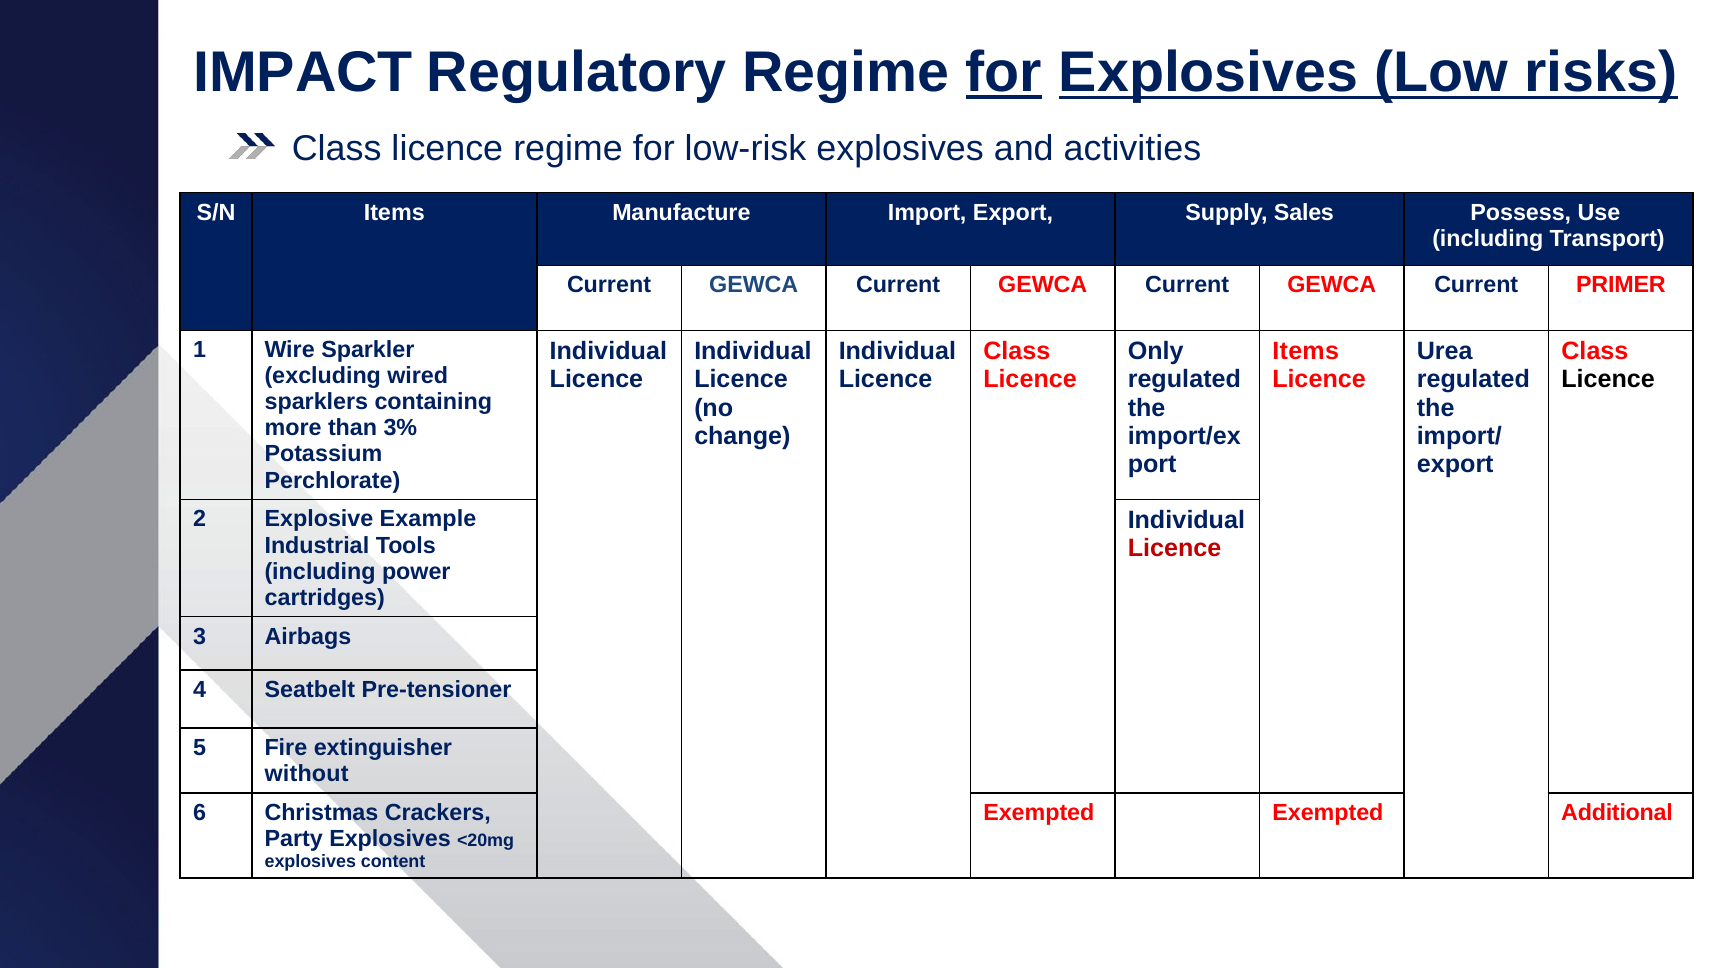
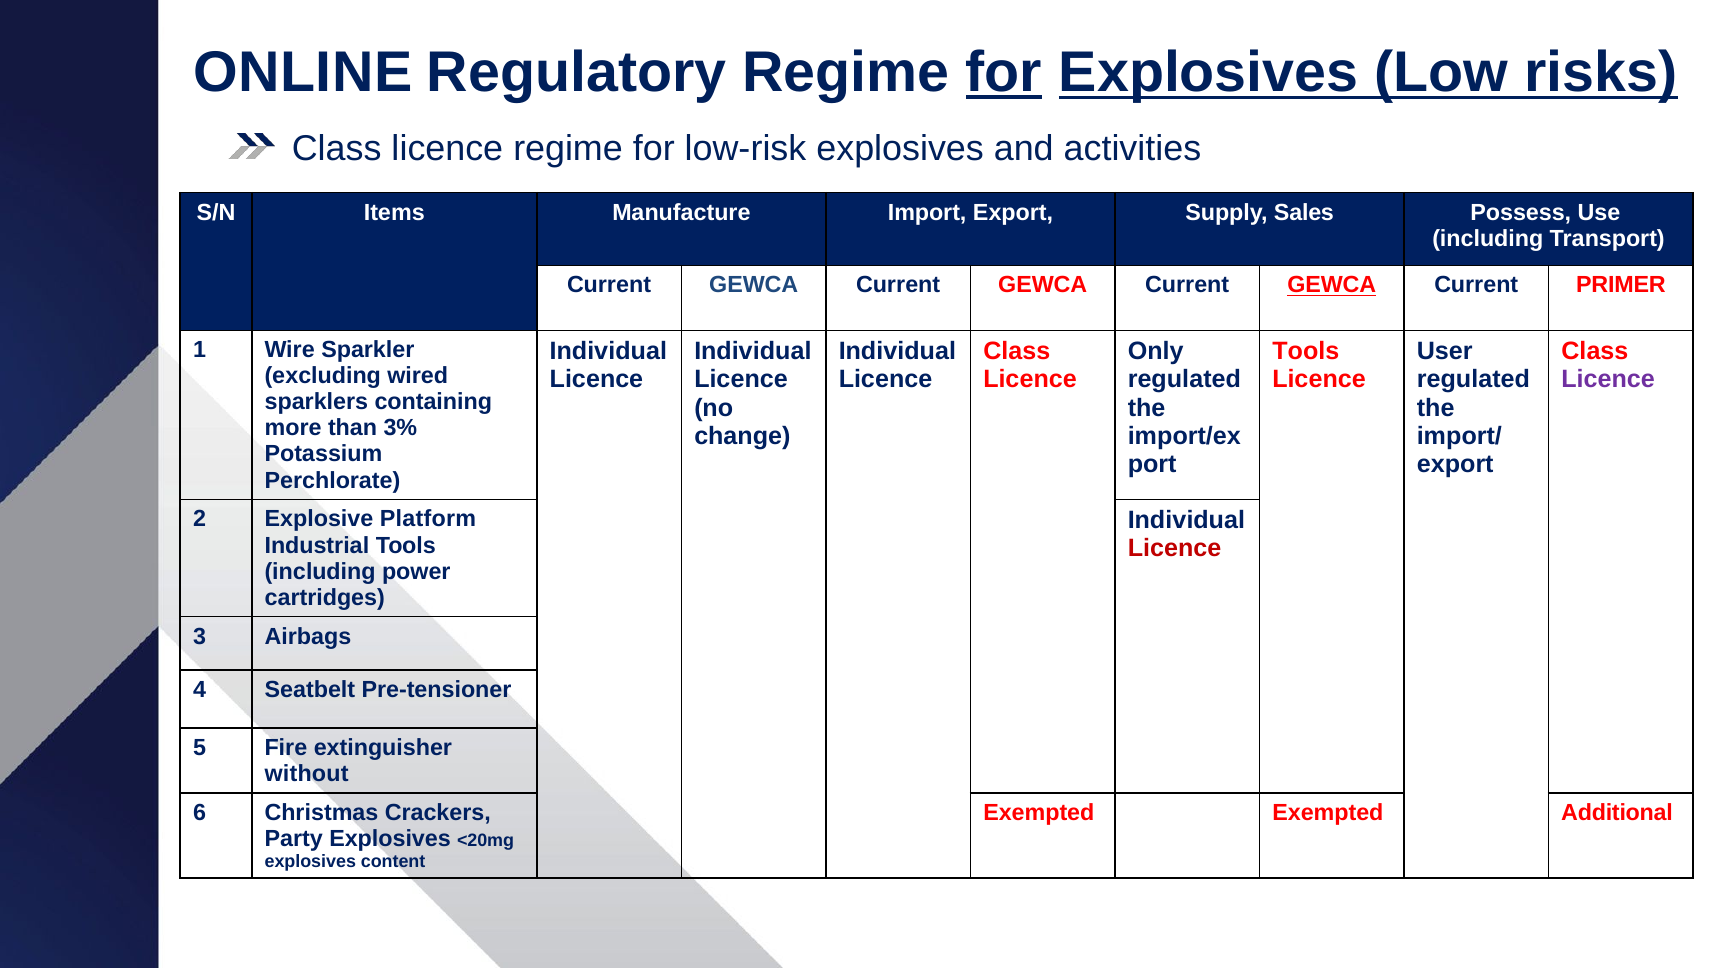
IMPACT: IMPACT -> ONLINE
GEWCA at (1332, 285) underline: none -> present
Items at (1306, 351): Items -> Tools
Urea: Urea -> User
Licence at (1608, 380) colour: black -> purple
Example: Example -> Platform
